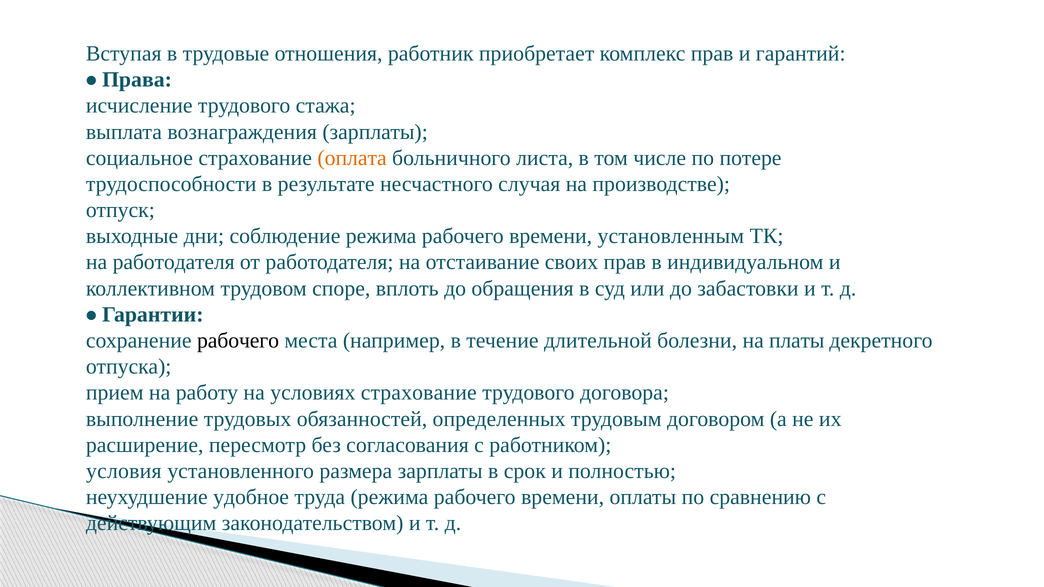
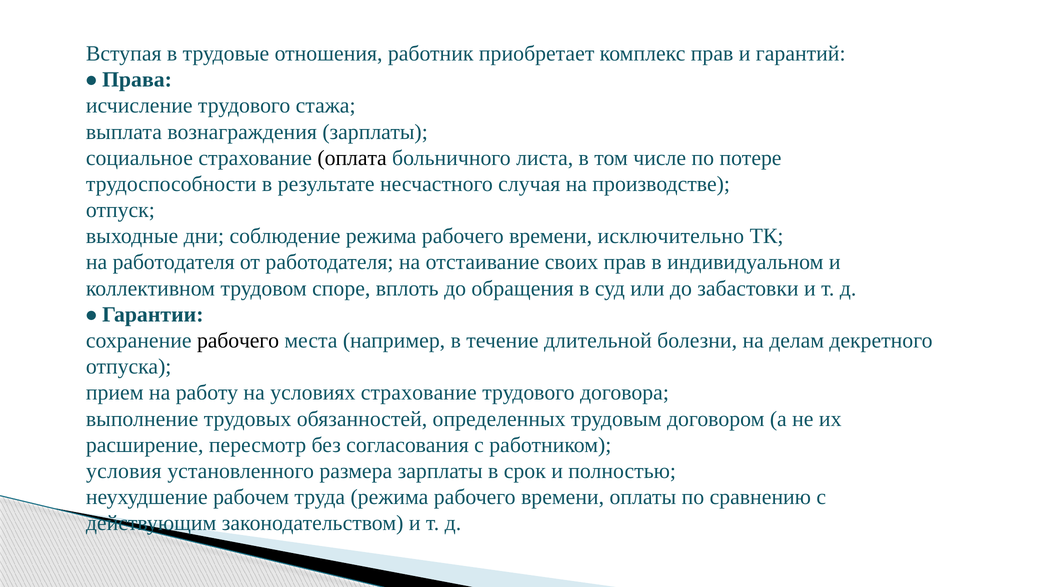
оплата colour: orange -> black
установленным: установленным -> исключительно
платы: платы -> делам
удобное: удобное -> рабочем
